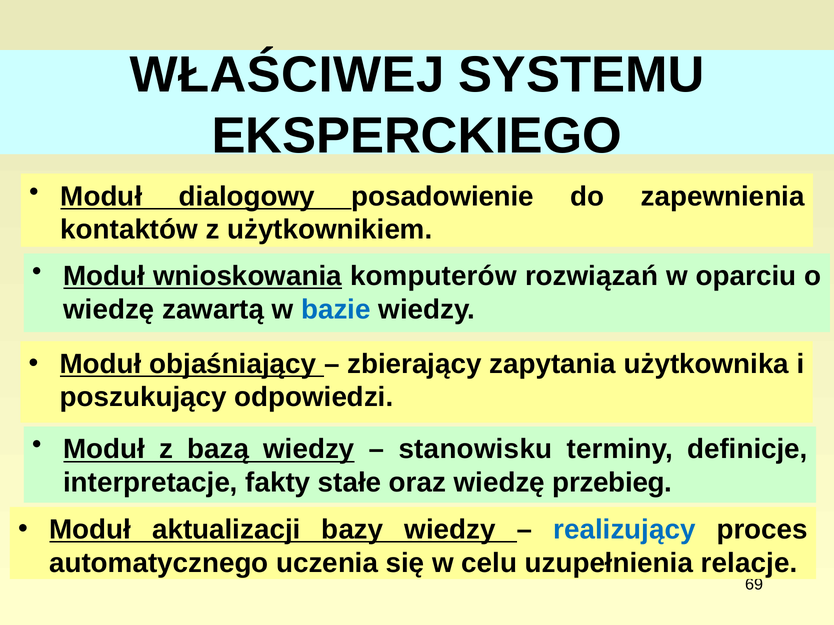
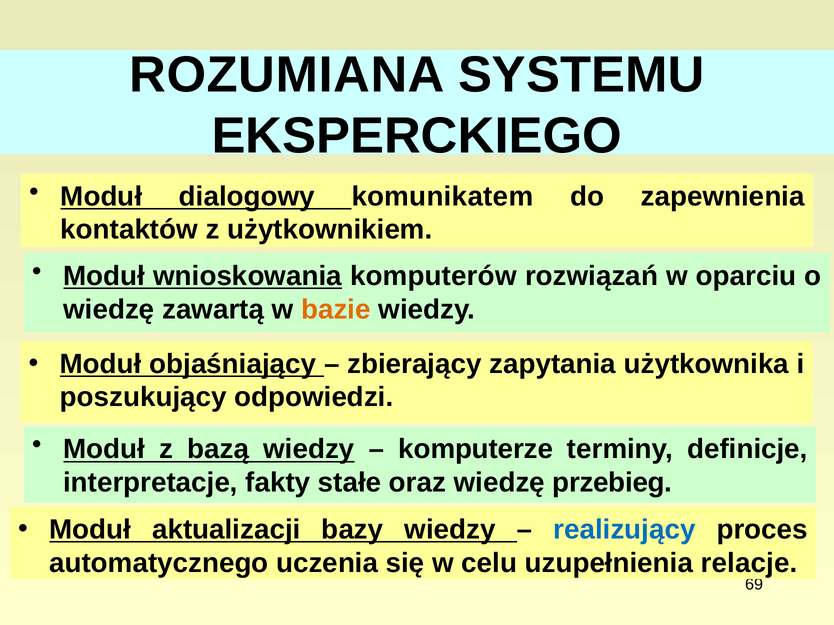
WŁAŚCIWEJ: WŁAŚCIWEJ -> ROZUMIANA
posadowienie: posadowienie -> komunikatem
bazie colour: blue -> orange
stanowisku: stanowisku -> komputerze
